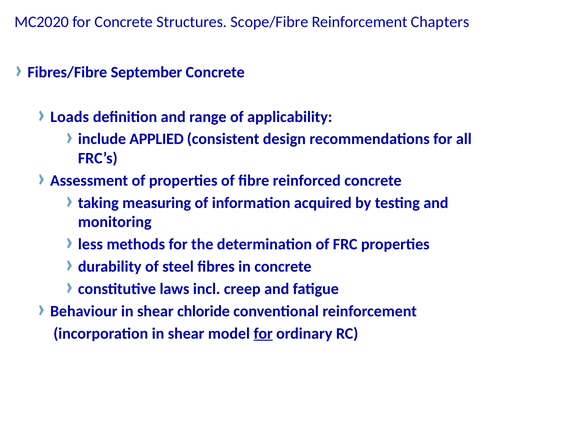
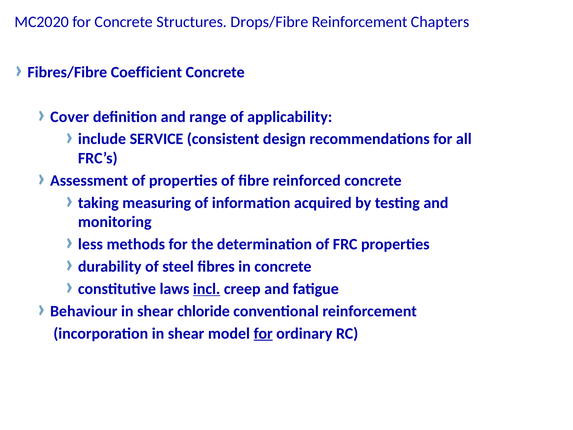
Scope/Fibre: Scope/Fibre -> Drops/Fibre
September: September -> Coefficient
Loads: Loads -> Cover
APPLIED: APPLIED -> SERVICE
incl underline: none -> present
